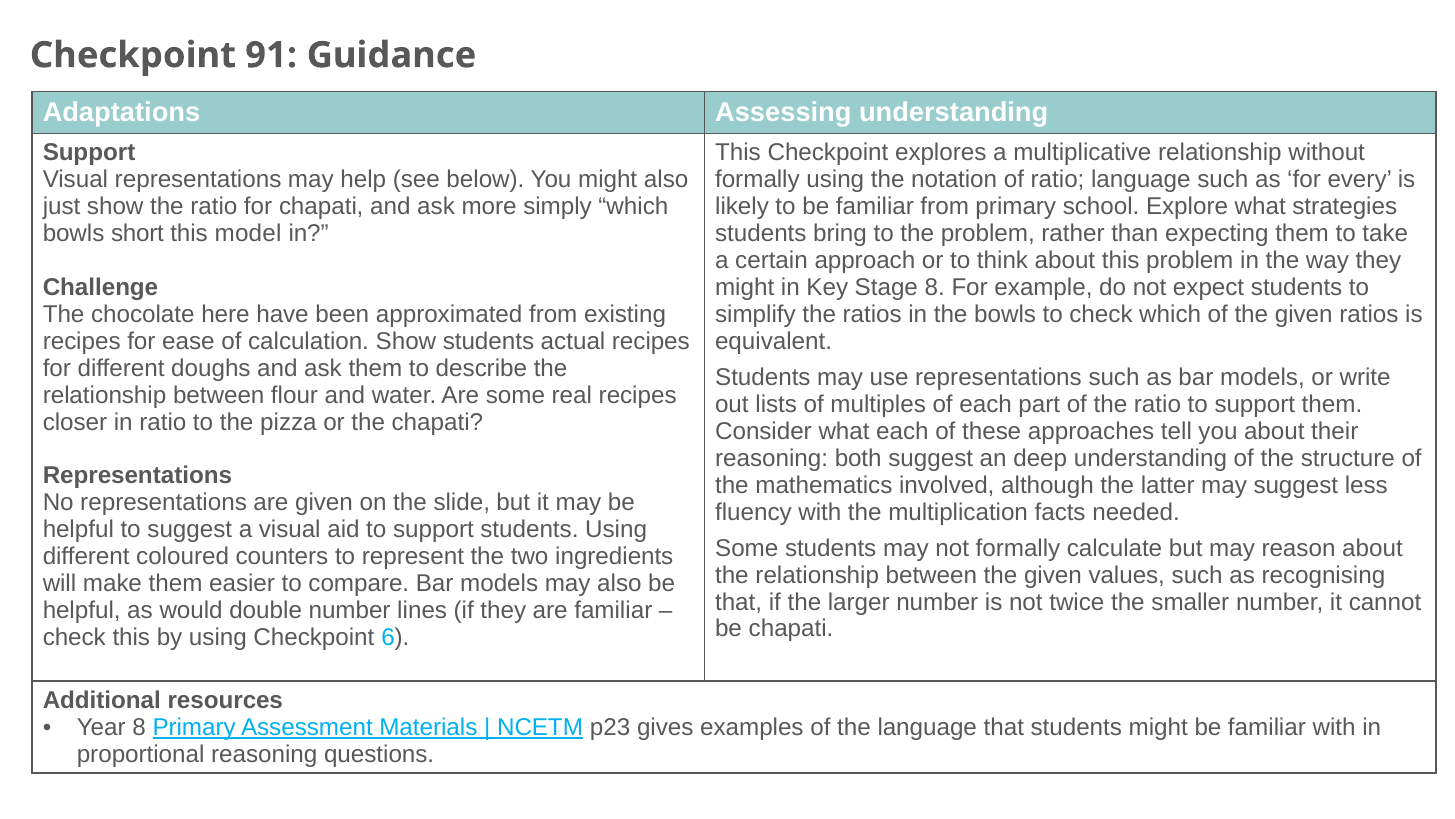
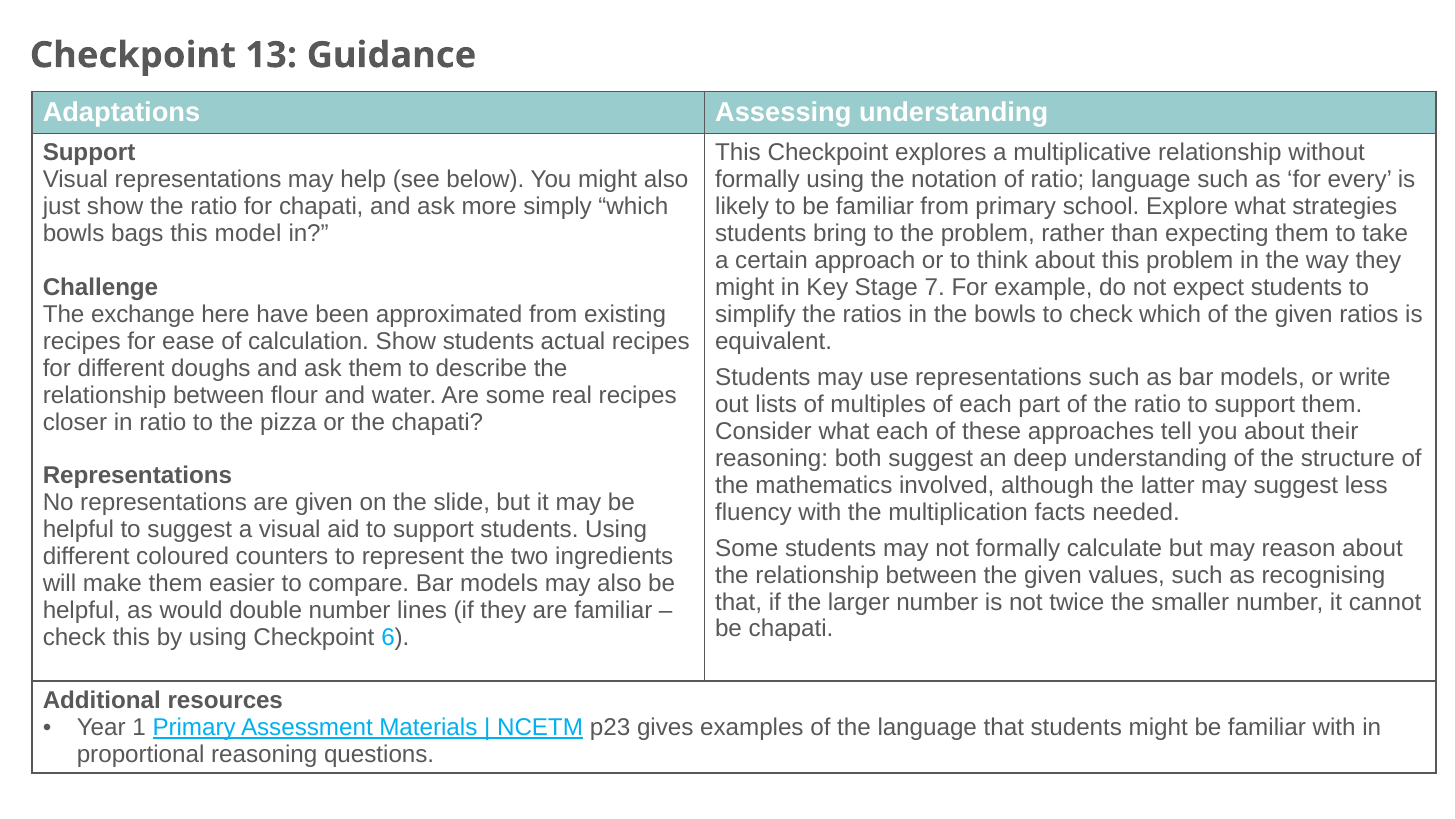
91: 91 -> 13
short: short -> bags
Stage 8: 8 -> 7
chocolate: chocolate -> exchange
Year 8: 8 -> 1
